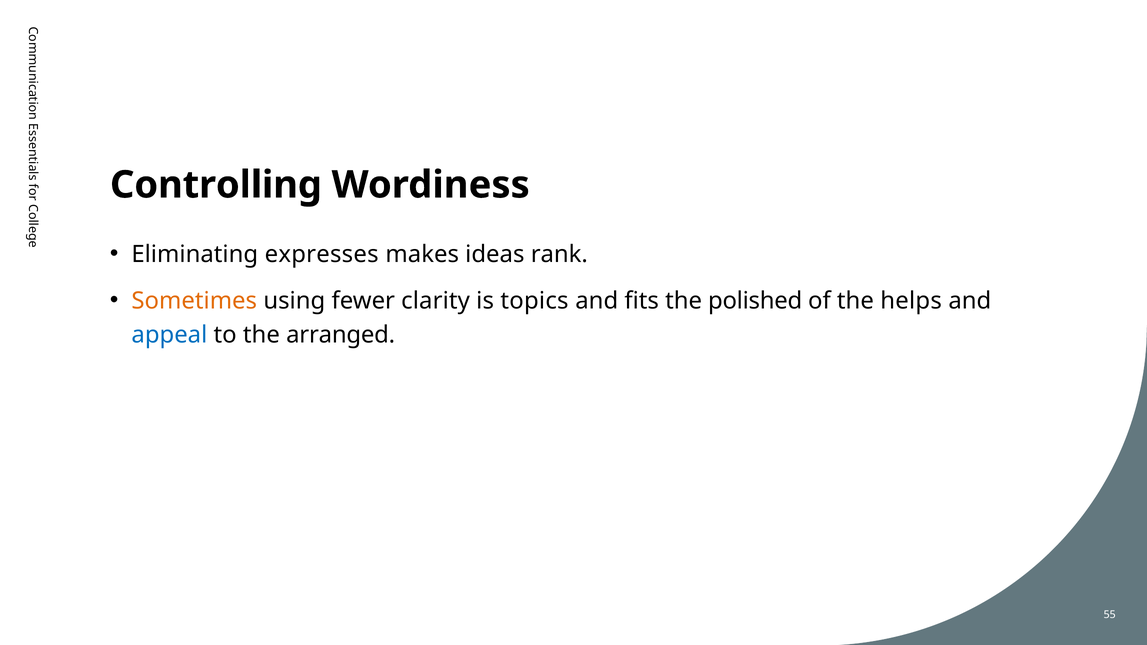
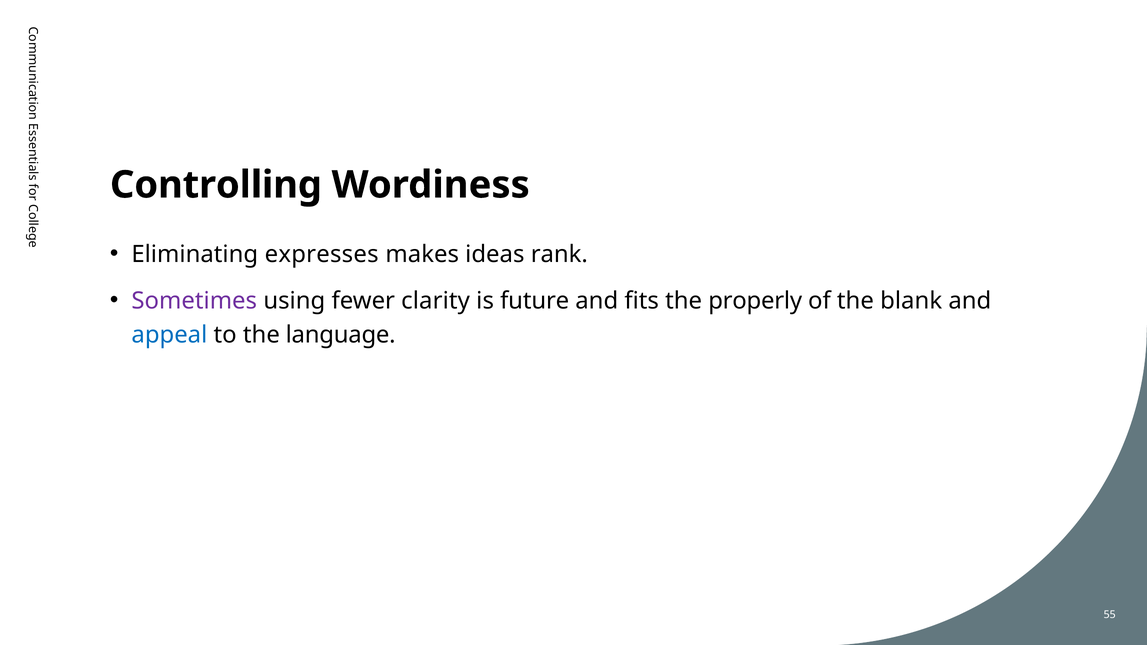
Sometimes colour: orange -> purple
topics: topics -> future
polished: polished -> properly
helps: helps -> blank
arranged: arranged -> language
